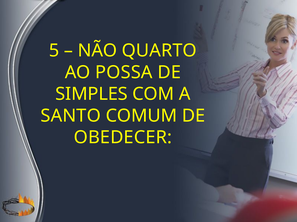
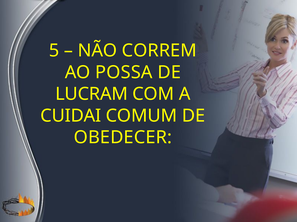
QUARTO: QUARTO -> CORREM
SIMPLES: SIMPLES -> LUCRAM
SANTO: SANTO -> CUIDAI
